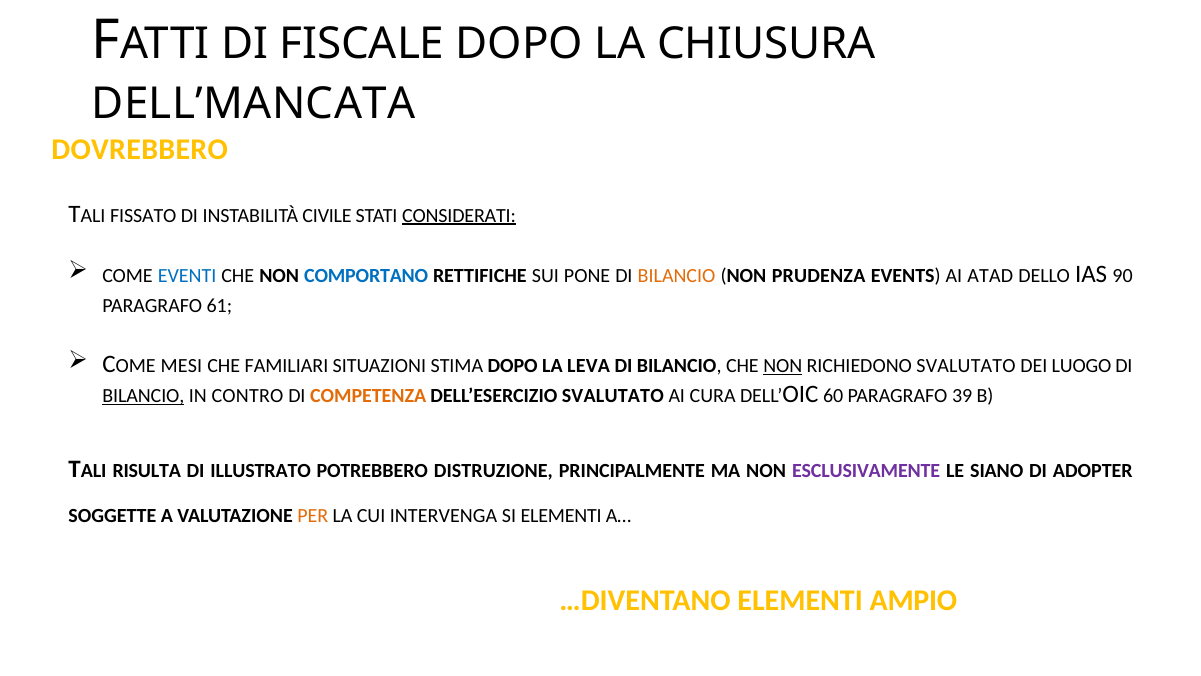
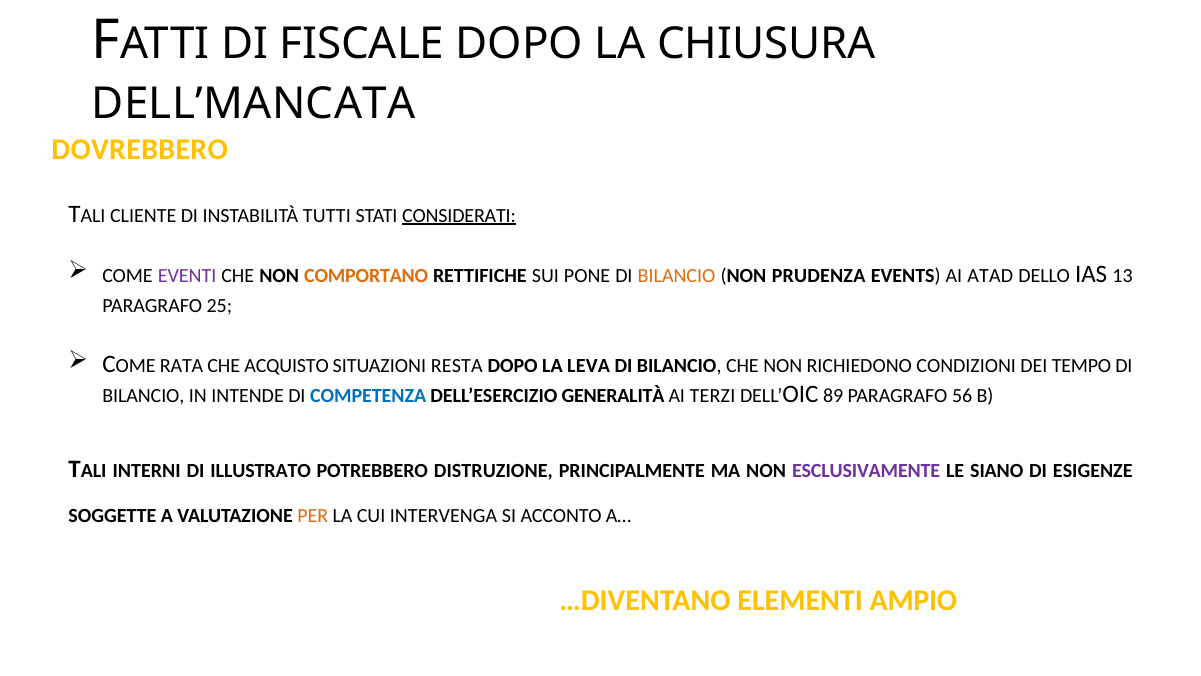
FISSATO: FISSATO -> CLIENTE
CIVILE: CIVILE -> TUTTI
EVENTI colour: blue -> purple
COMPORTANO colour: blue -> orange
90: 90 -> 13
61: 61 -> 25
MESI: MESI -> RATA
FAMILIARI: FAMILIARI -> ACQUISTO
STIMA: STIMA -> RESTA
NON at (783, 365) underline: present -> none
RICHIEDONO SVALUTATO: SVALUTATO -> CONDIZIONI
LUOGO: LUOGO -> TEMPO
BILANCIO at (143, 395) underline: present -> none
CONTRO: CONTRO -> INTENDE
COMPETENZA colour: orange -> blue
DELL’ESERCIZIO SVALUTATO: SVALUTATO -> GENERALITÀ
CURA: CURA -> TERZI
60: 60 -> 89
39: 39 -> 56
RISULTA: RISULTA -> INTERNI
ADOPTER: ADOPTER -> ESIGENZE
SI ELEMENTI: ELEMENTI -> ACCONTO
